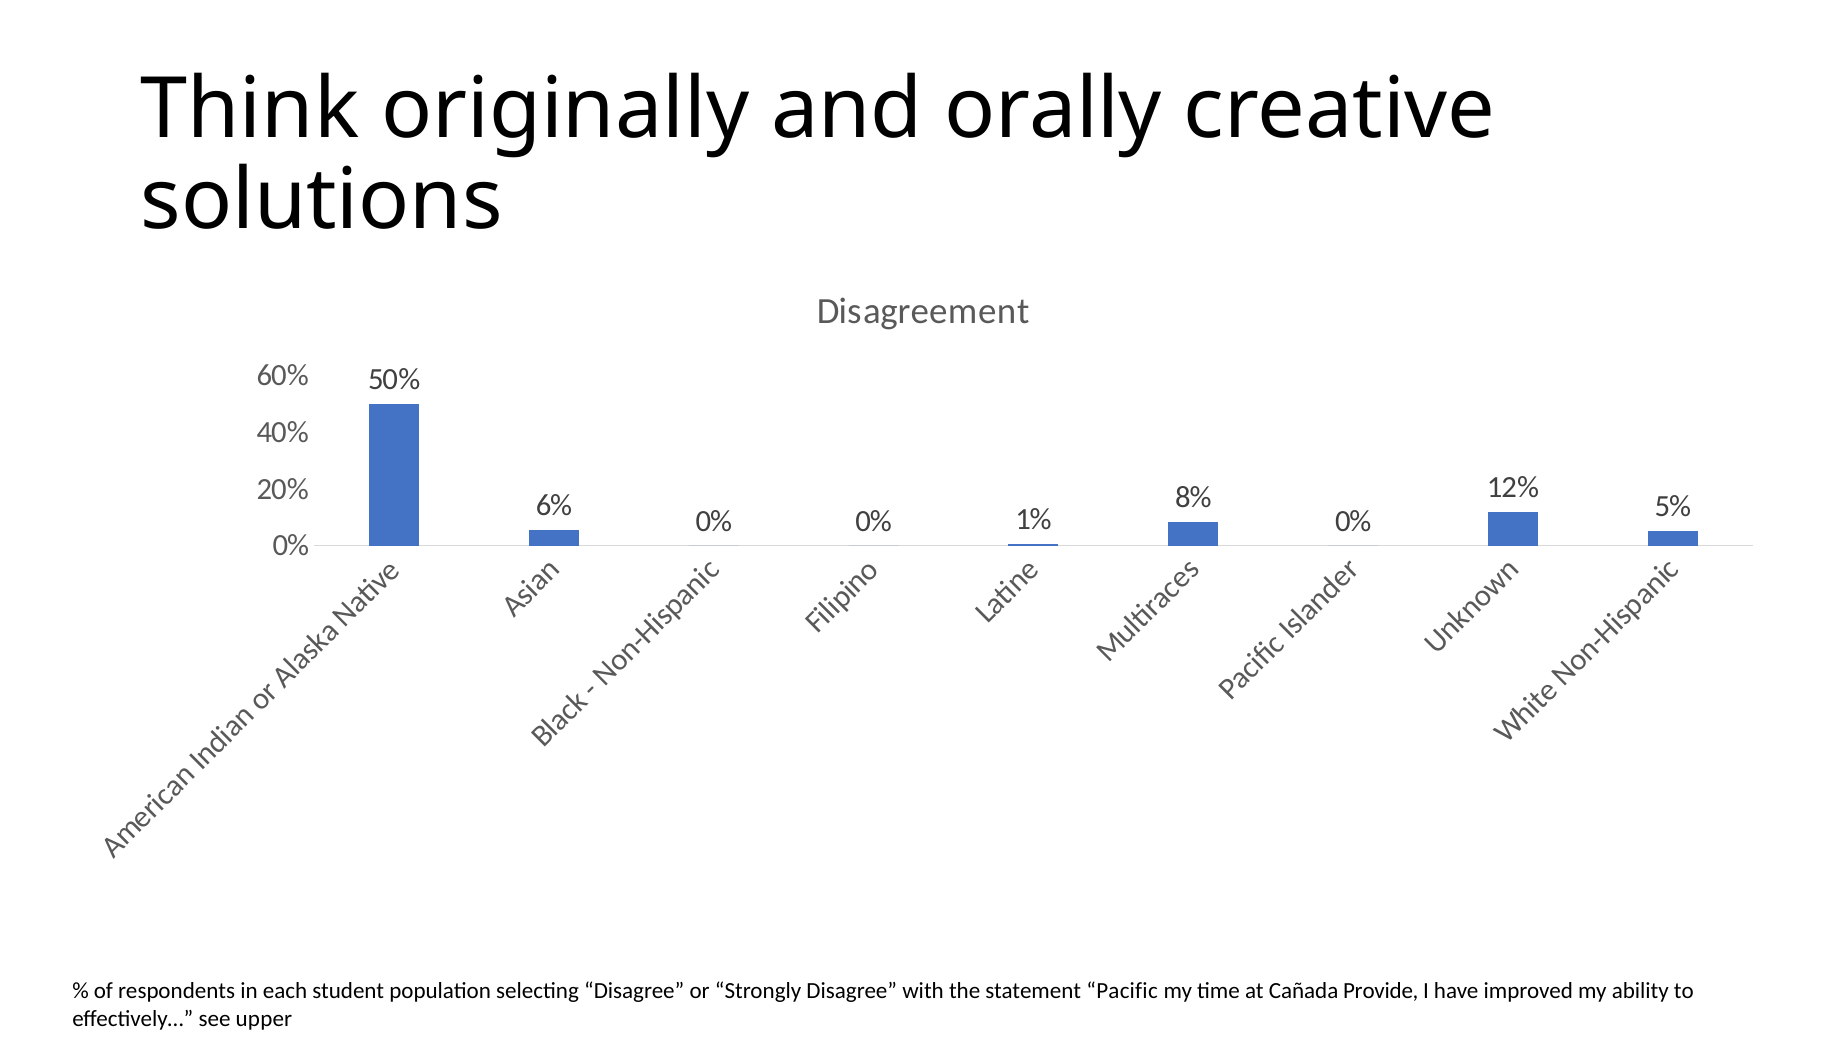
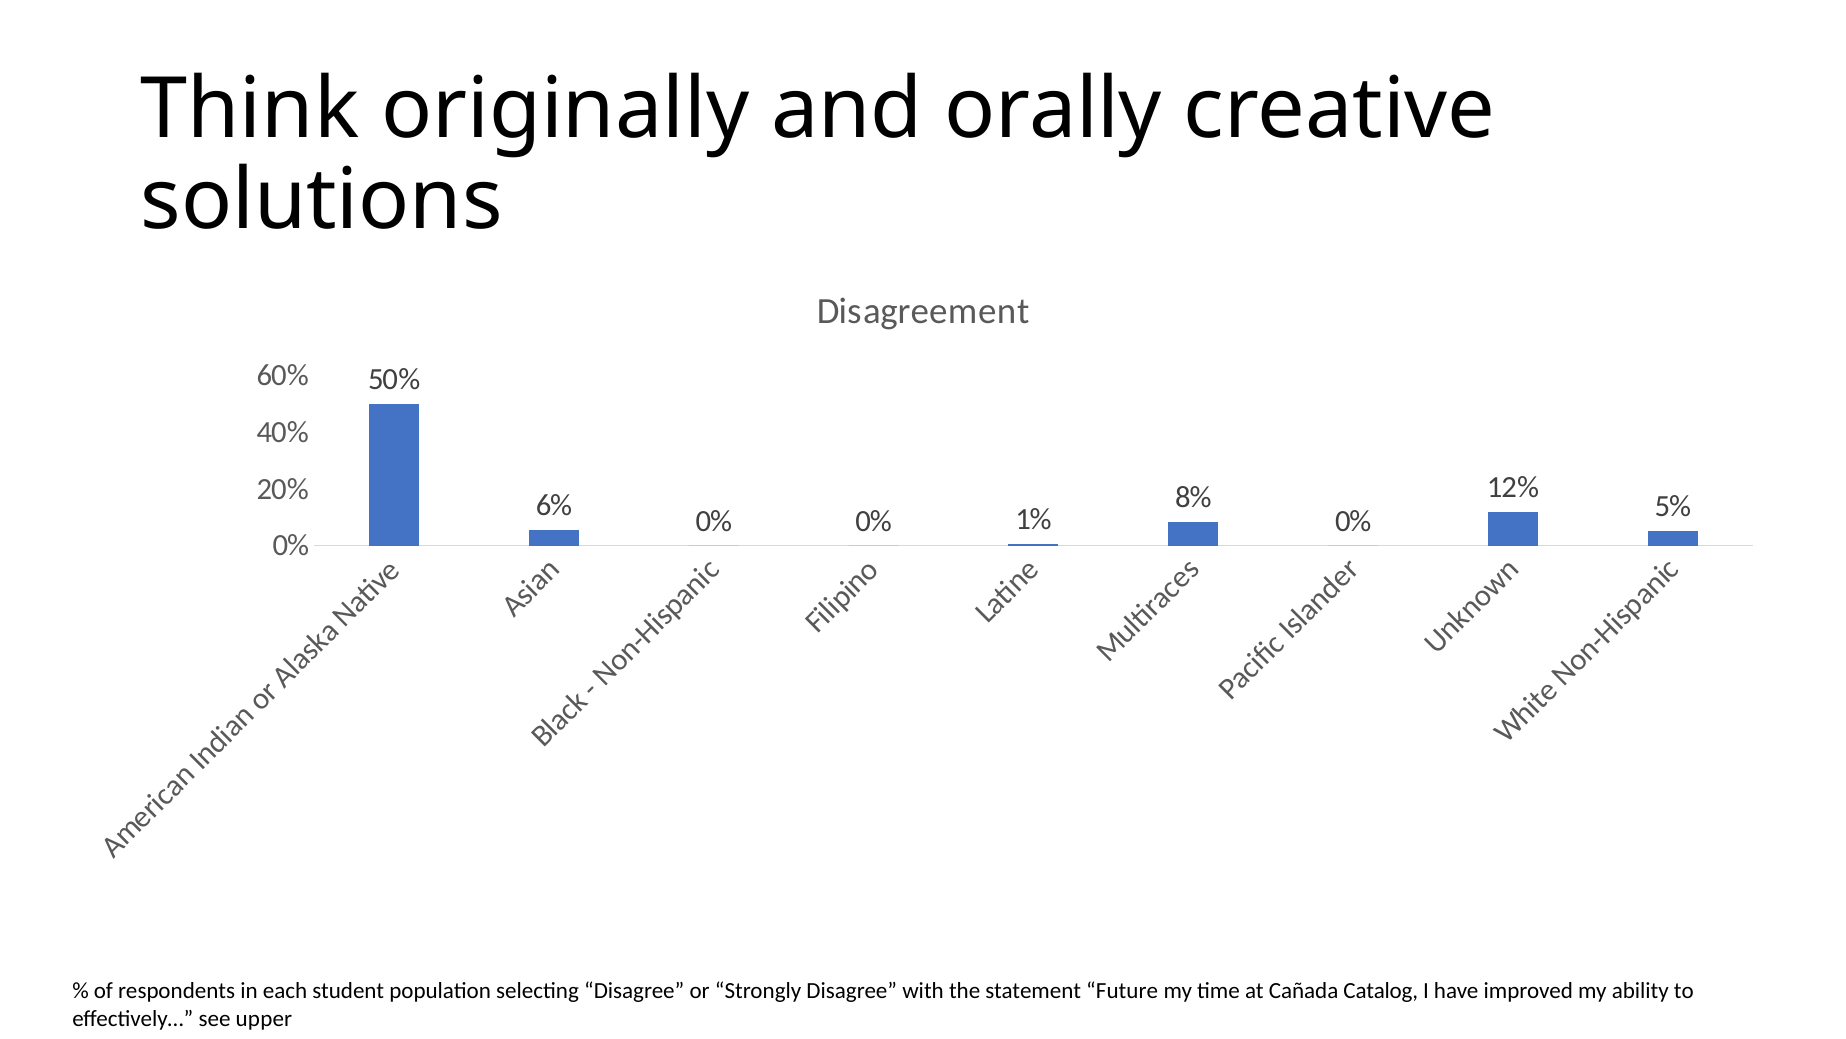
Pacific: Pacific -> Future
Provide: Provide -> Catalog
